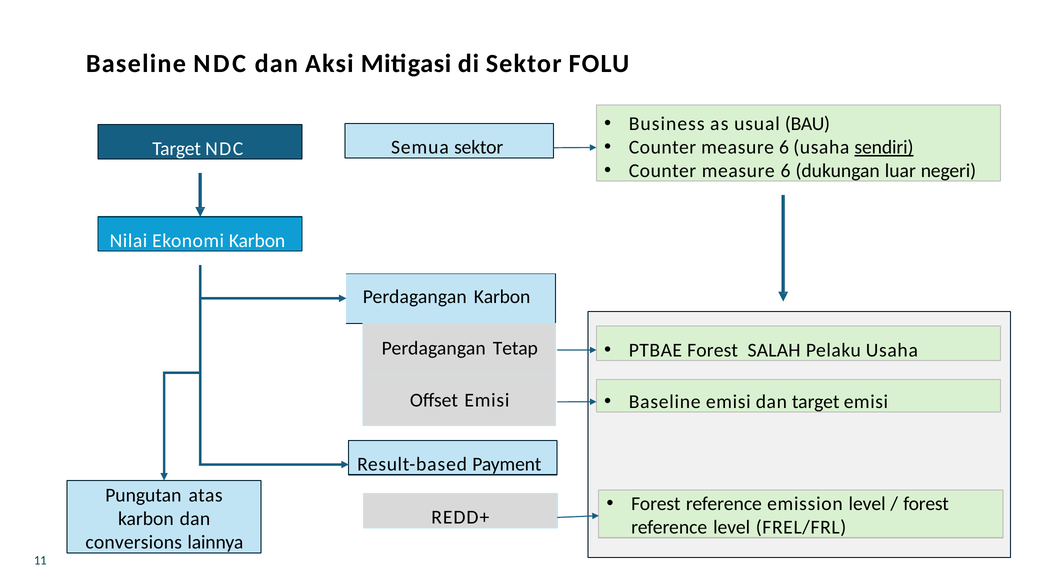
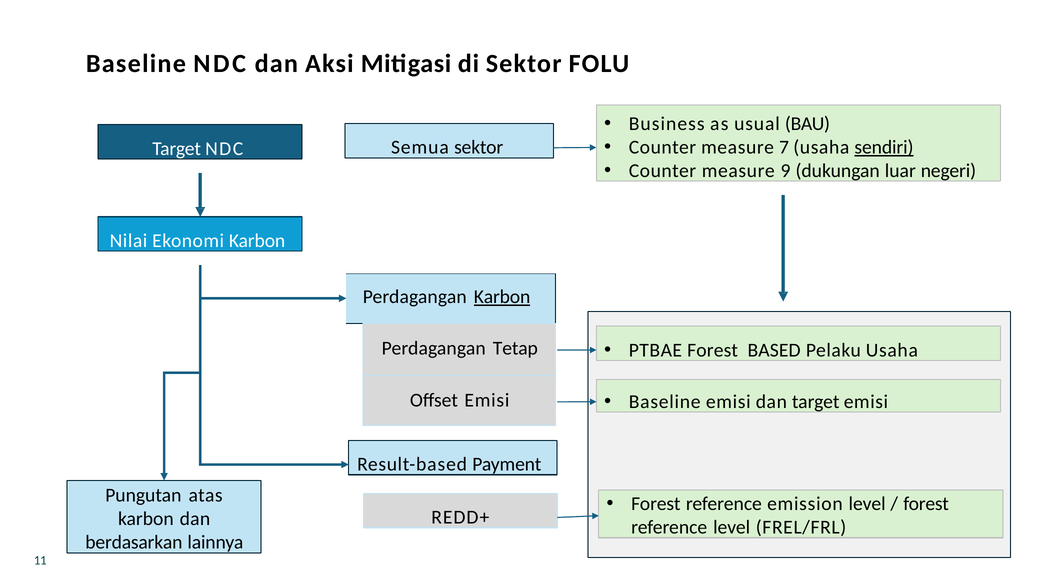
6 at (784, 147): 6 -> 7
6 at (785, 171): 6 -> 9
Karbon at (502, 297) underline: none -> present
SALAH: SALAH -> BASED
conversions: conversions -> berdasarkan
